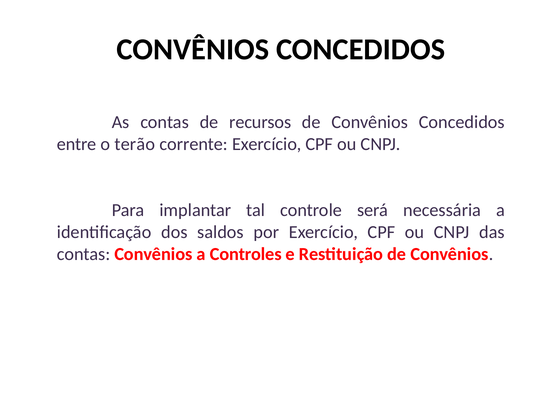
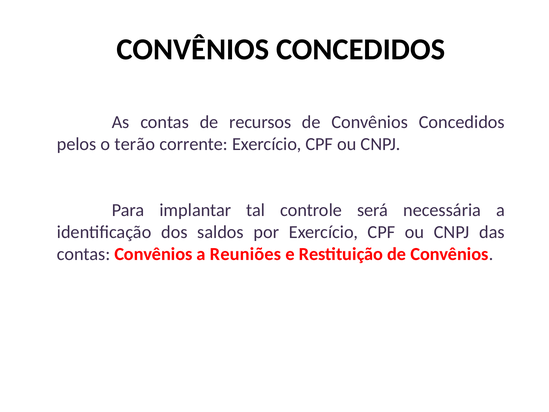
entre: entre -> pelos
Controles: Controles -> Reuniões
